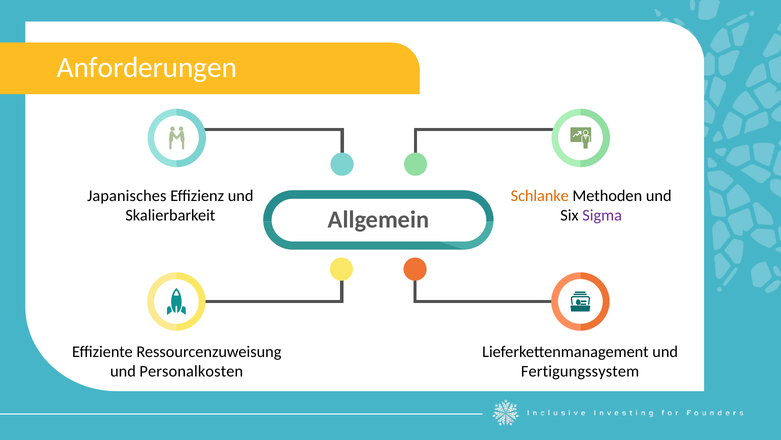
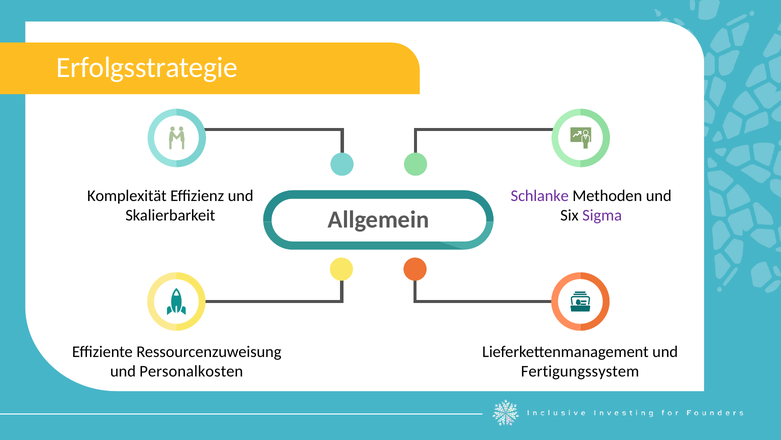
Anforderungen: Anforderungen -> Erfolgsstrategie
Japanisches: Japanisches -> Komplexität
Schlanke colour: orange -> purple
